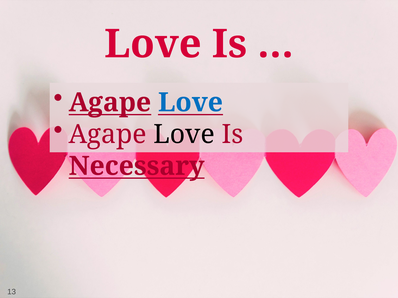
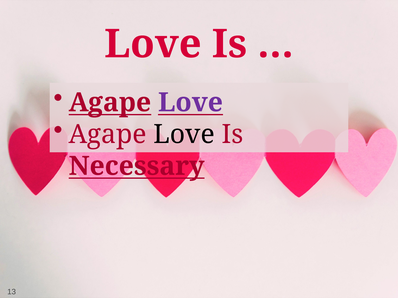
Love at (190, 103) colour: blue -> purple
